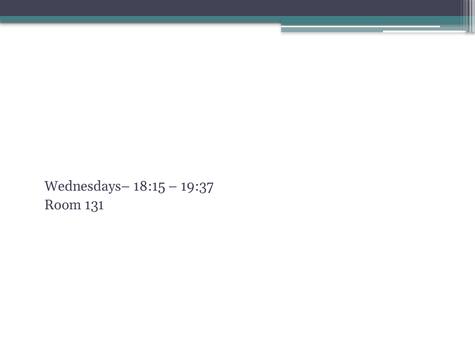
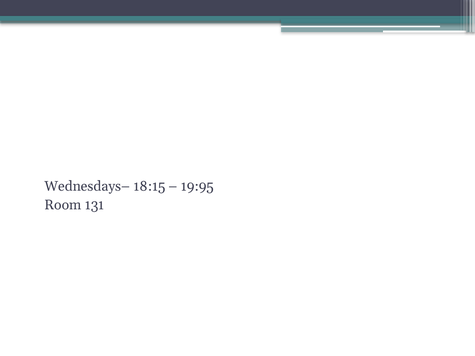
19:37: 19:37 -> 19:95
